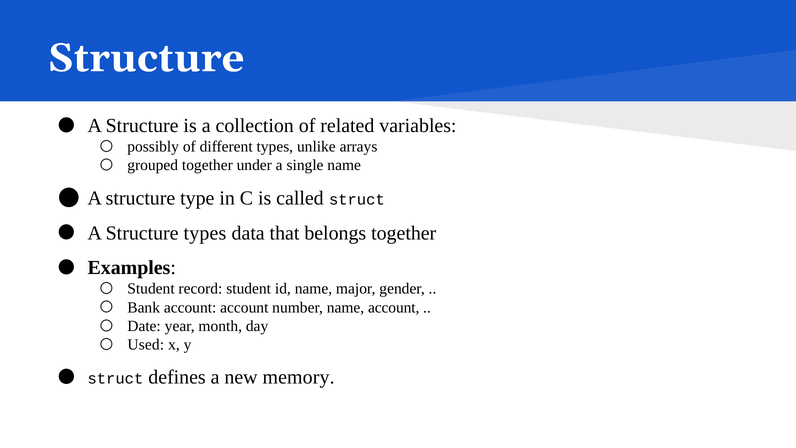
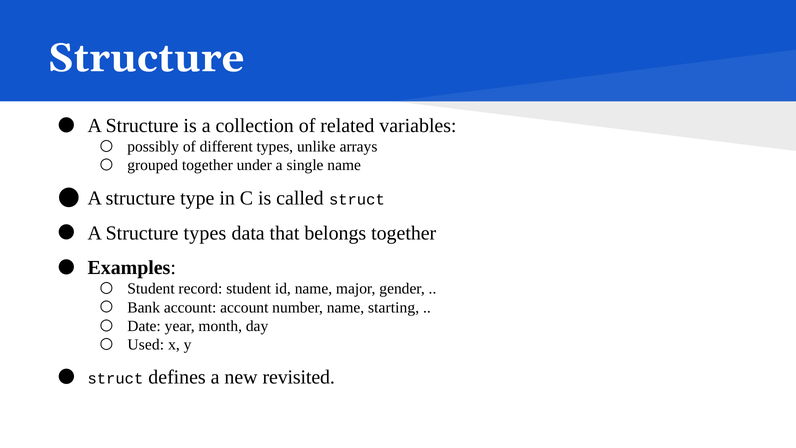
name account: account -> starting
memory: memory -> revisited
